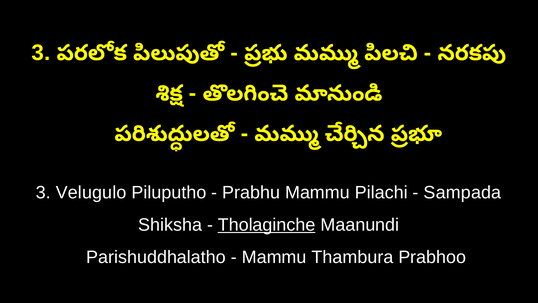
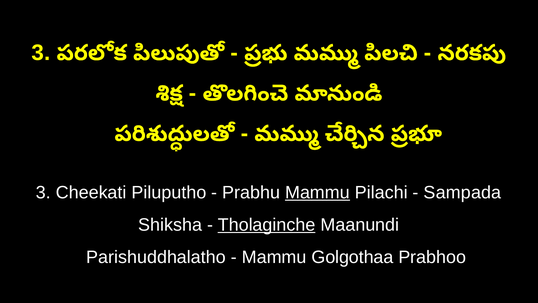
Velugulo: Velugulo -> Cheekati
Mammu at (317, 192) underline: none -> present
Thambura: Thambura -> Golgothaa
